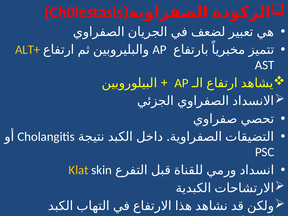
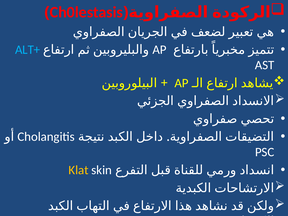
ALT+ colour: yellow -> light blue
